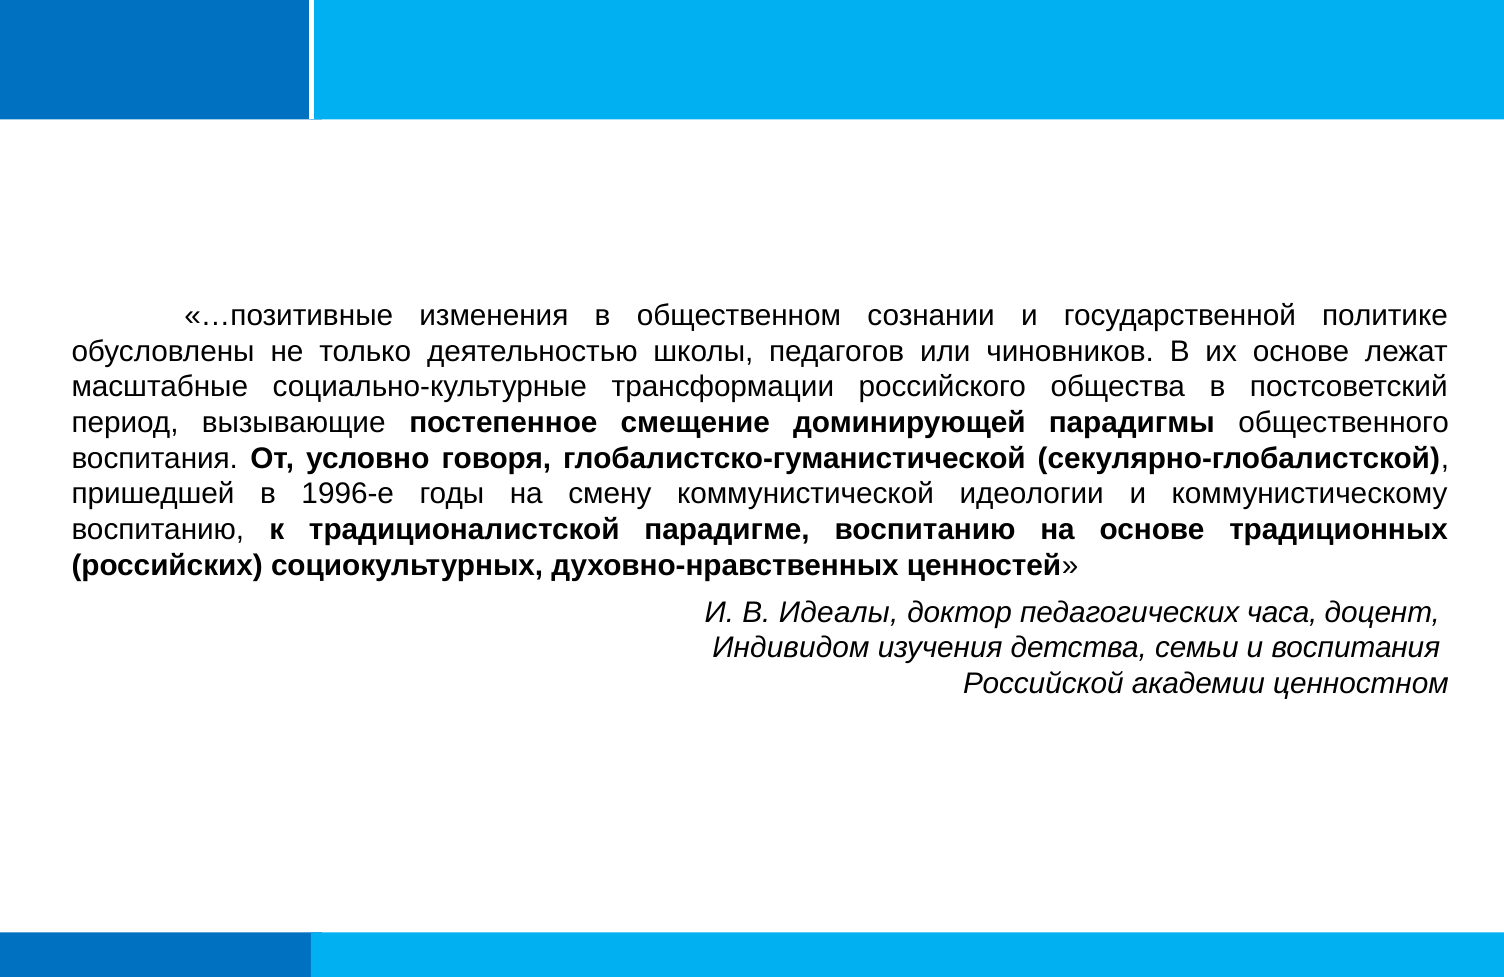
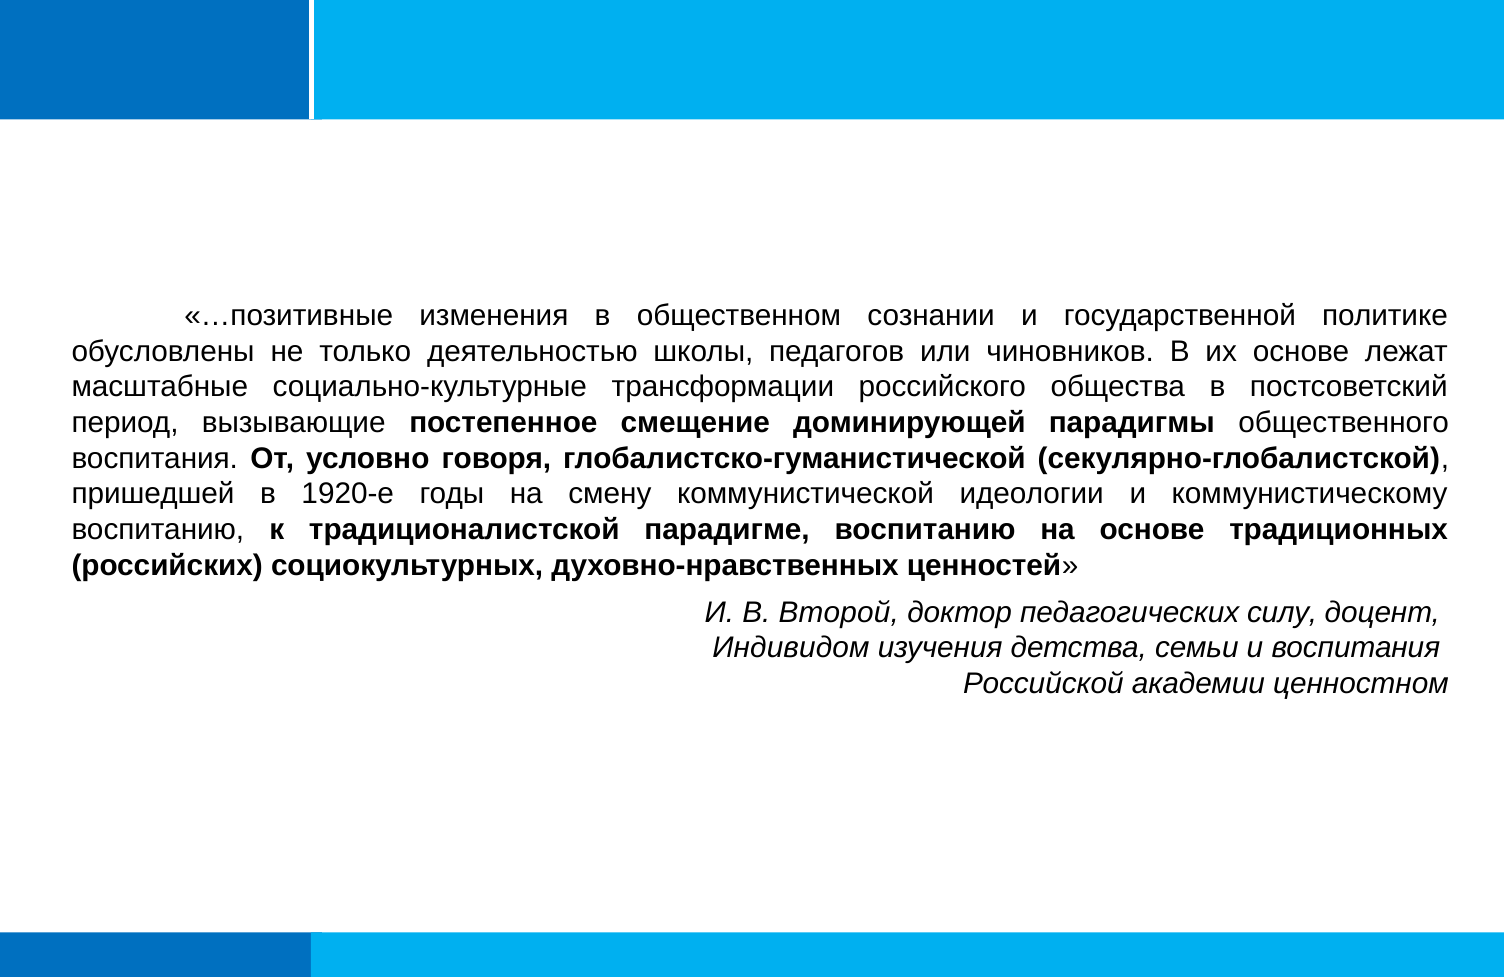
1996-е: 1996-е -> 1920-е
Идеалы: Идеалы -> Второй
часа: часа -> силу
